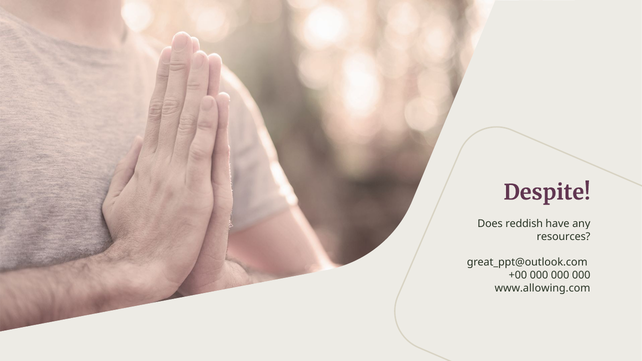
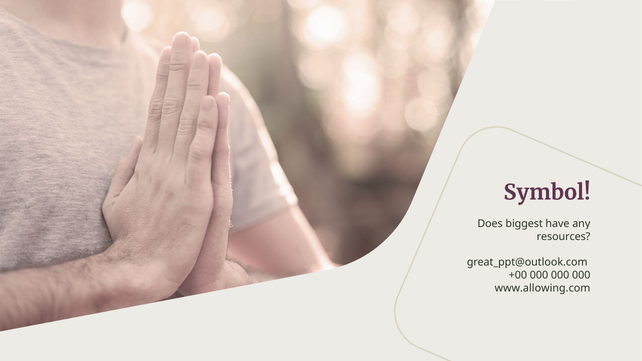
Despite: Despite -> Symbol
reddish: reddish -> biggest
